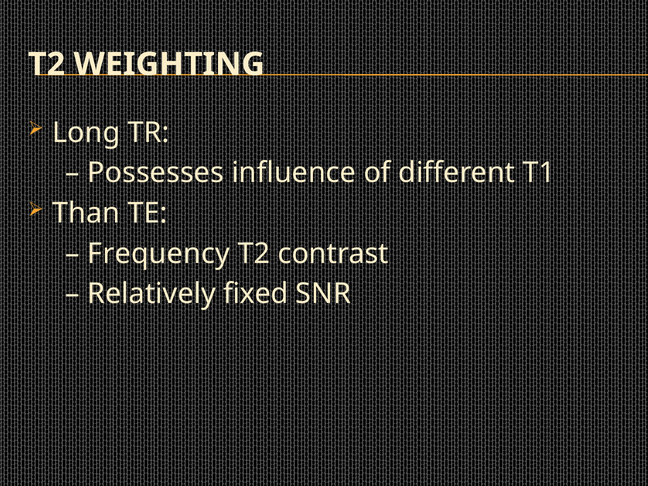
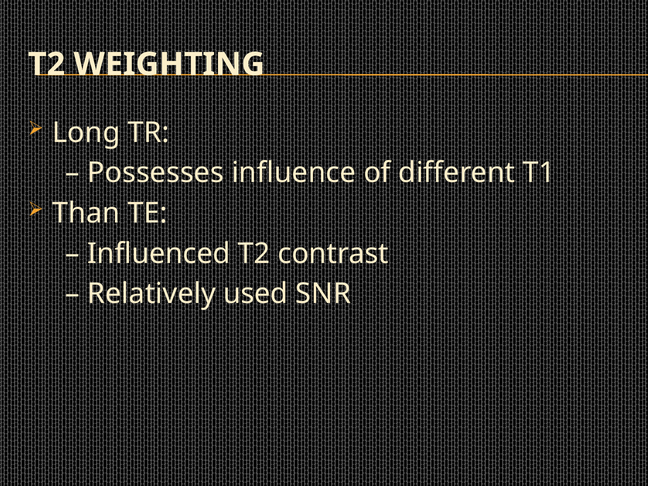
Frequency: Frequency -> Influenced
fixed: fixed -> used
